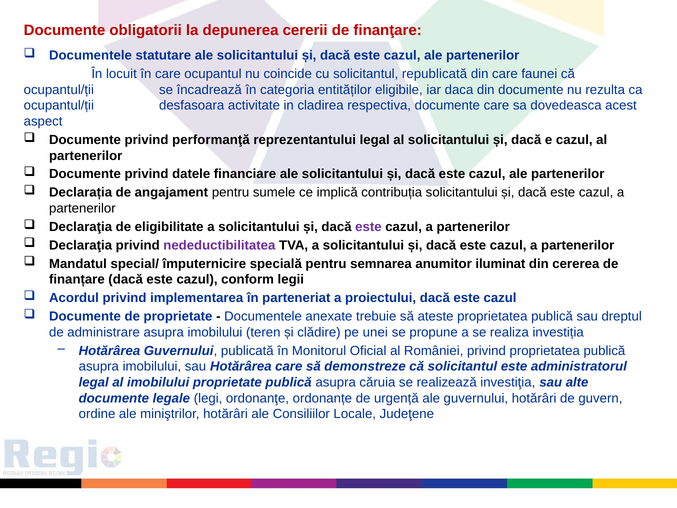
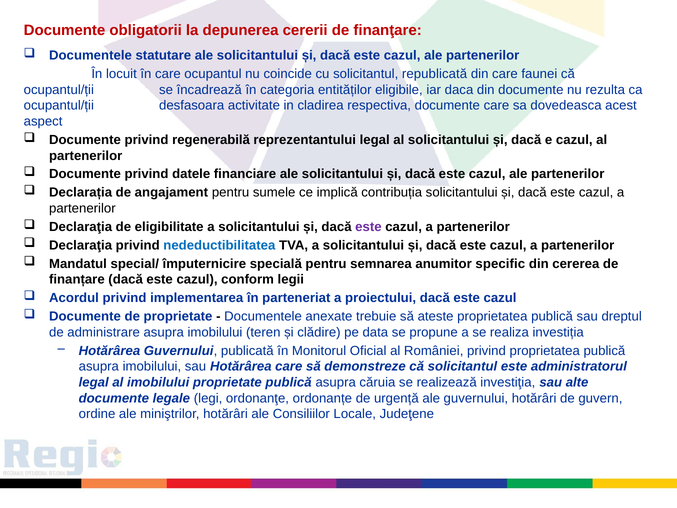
performanţă: performanţă -> regenerabilă
nedeductibilitatea colour: purple -> blue
iluminat: iluminat -> specific
unei: unei -> data
